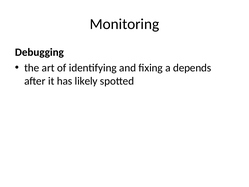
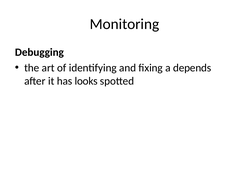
likely: likely -> looks
